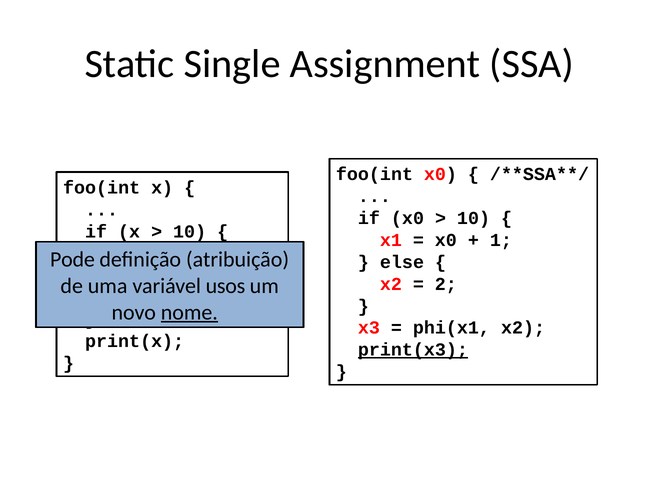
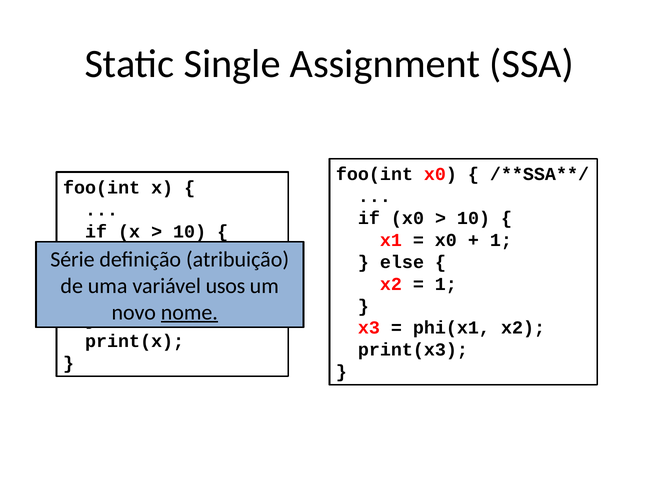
Pode: Pode -> Série
2 at (446, 284): 2 -> 1
print(x3 underline: present -> none
